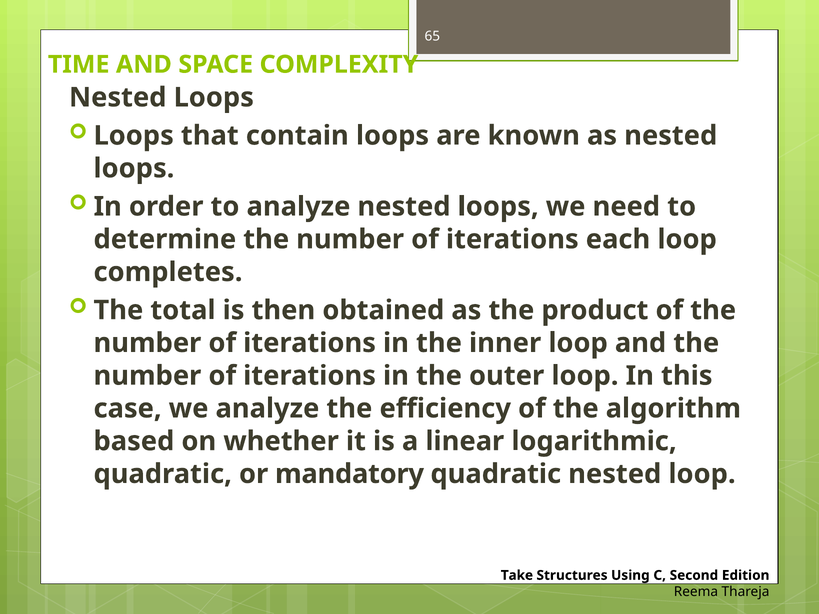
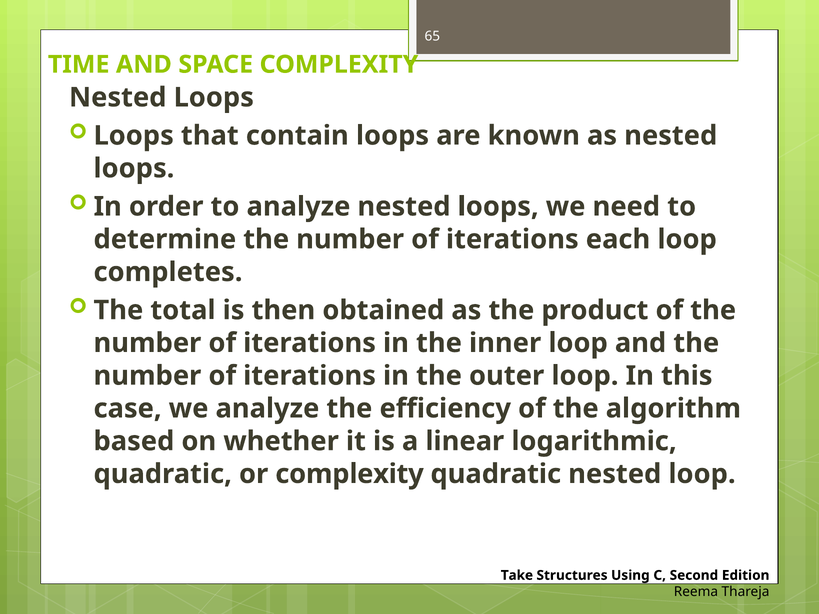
or mandatory: mandatory -> complexity
